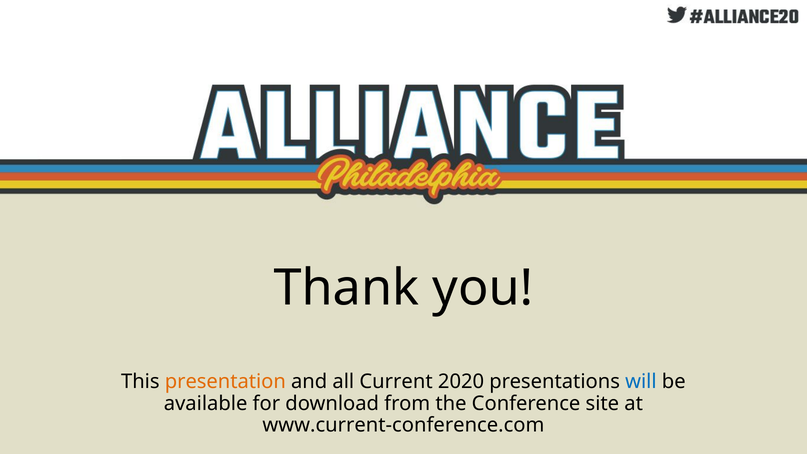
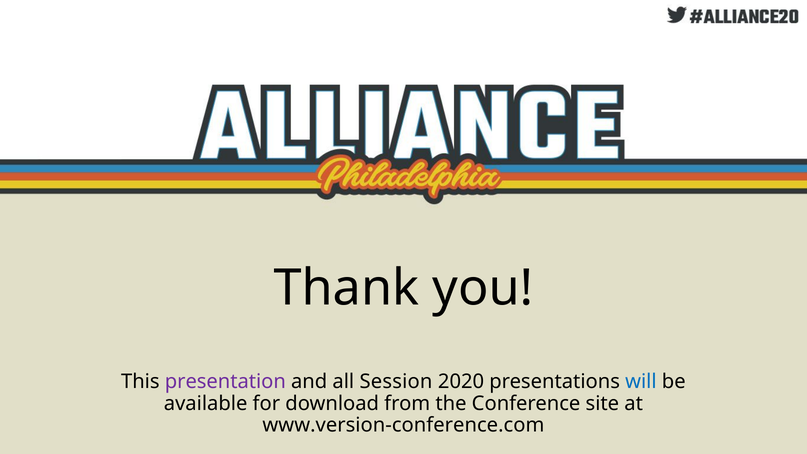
presentation colour: orange -> purple
Current: Current -> Session
www.current-conference.com: www.current-conference.com -> www.version-conference.com
